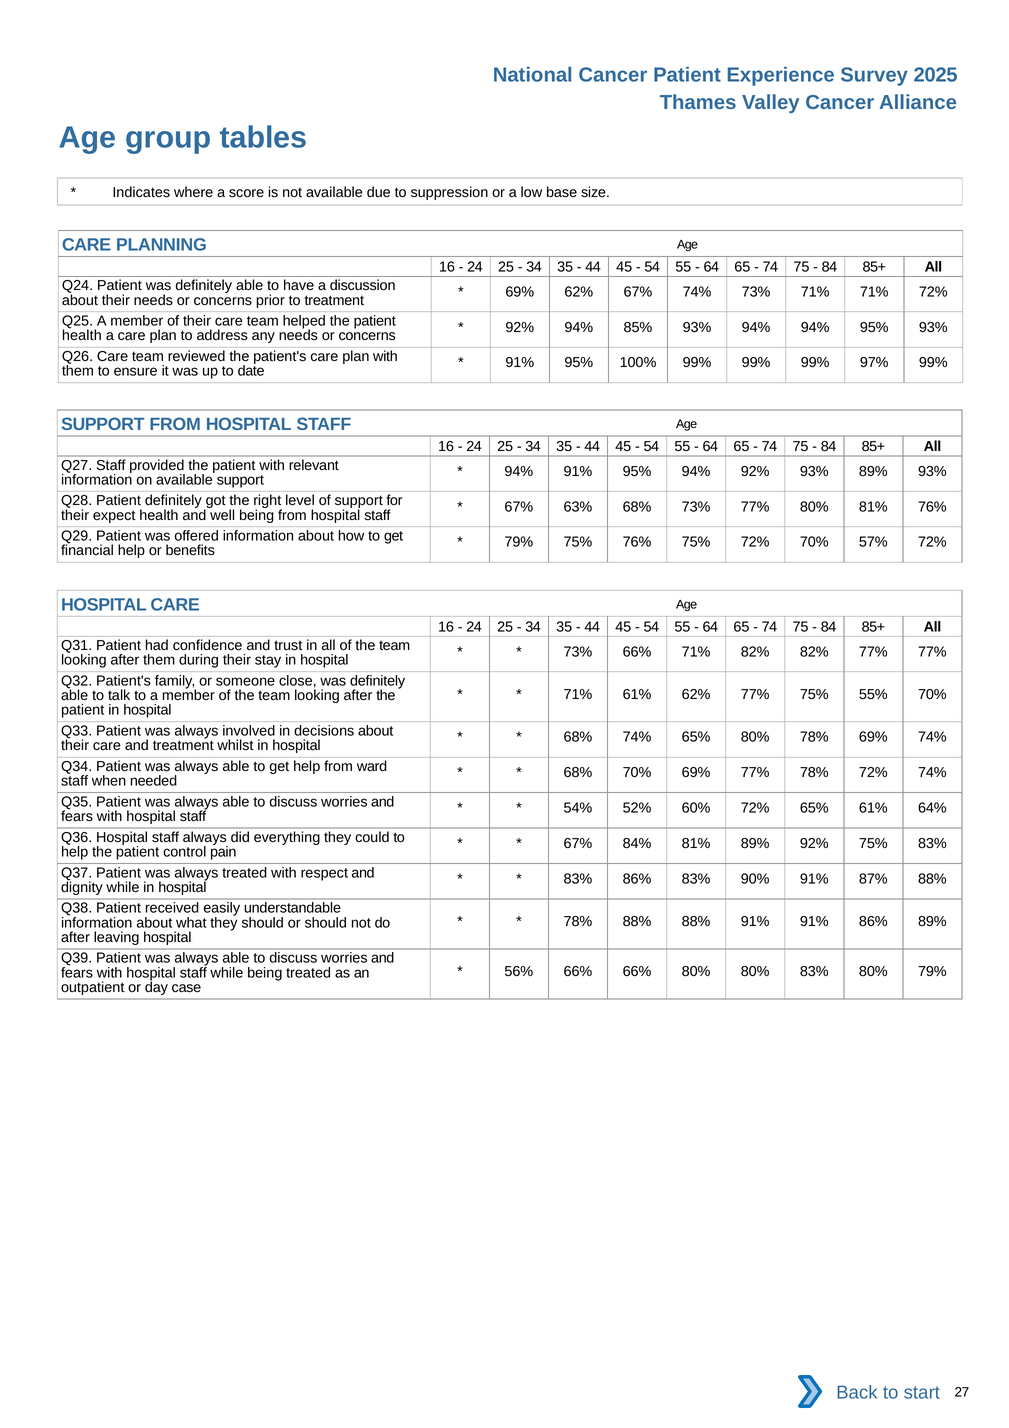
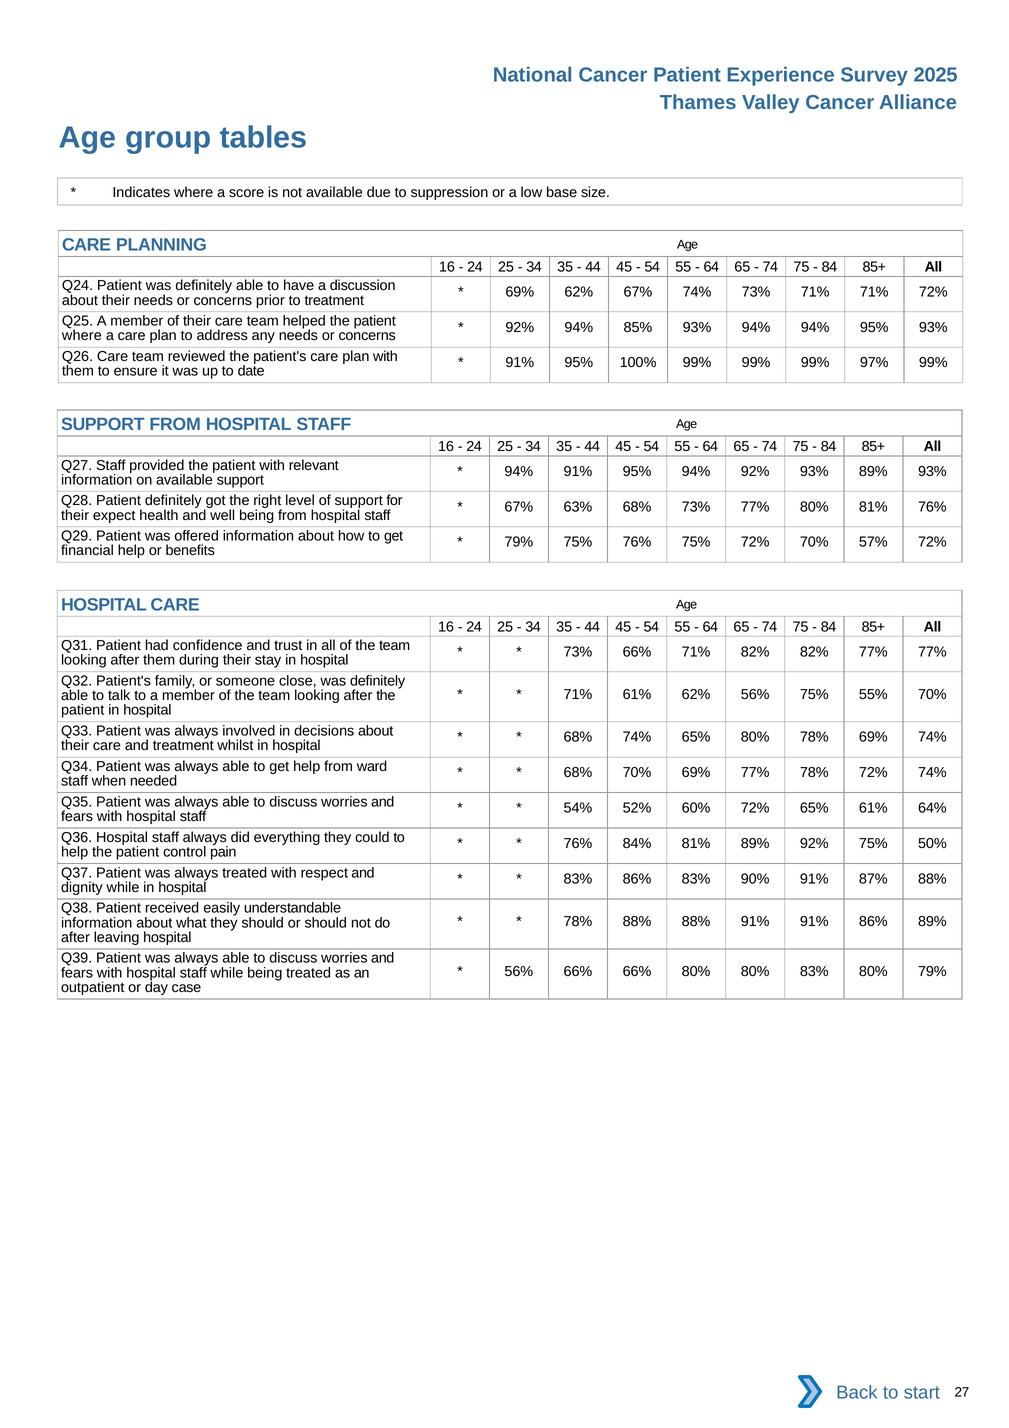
health at (82, 336): health -> where
62% 77%: 77% -> 56%
67% at (578, 843): 67% -> 76%
75% 83%: 83% -> 50%
